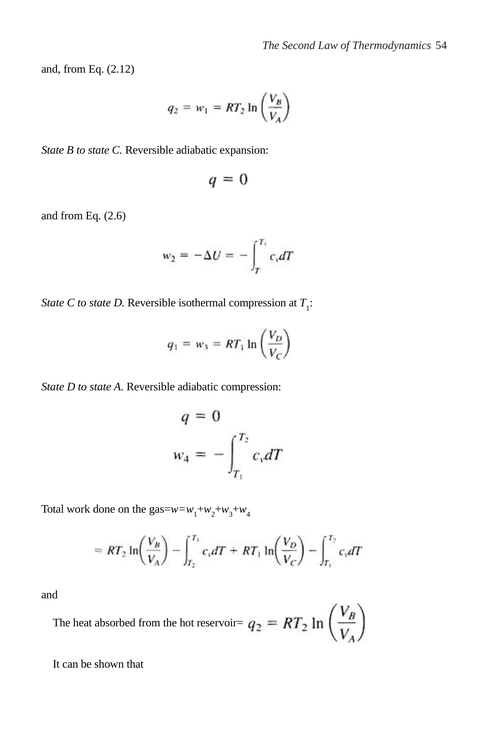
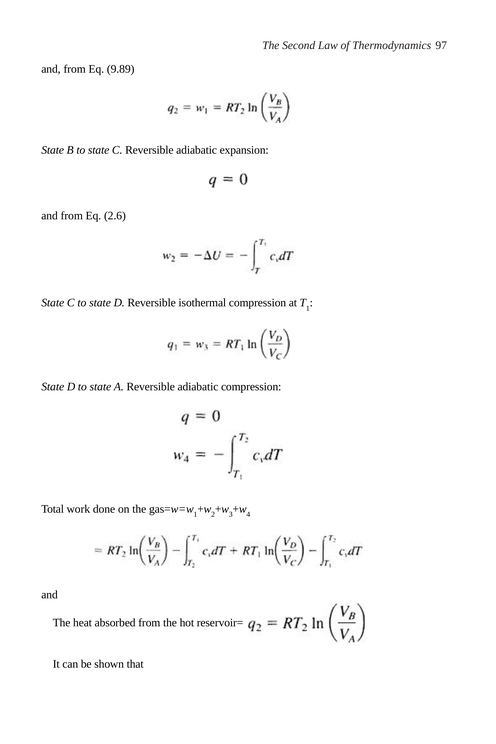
54: 54 -> 97
2.12: 2.12 -> 9.89
